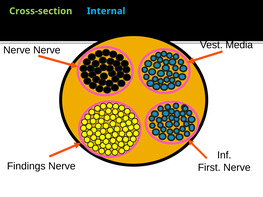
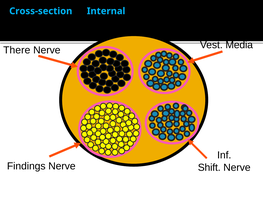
Cross-section colour: light green -> light blue
Nerve at (17, 50): Nerve -> There
First: First -> Shift
